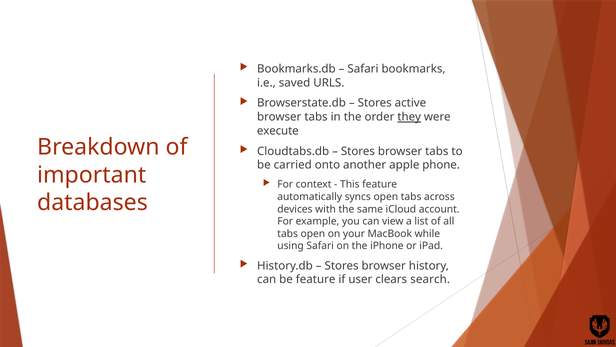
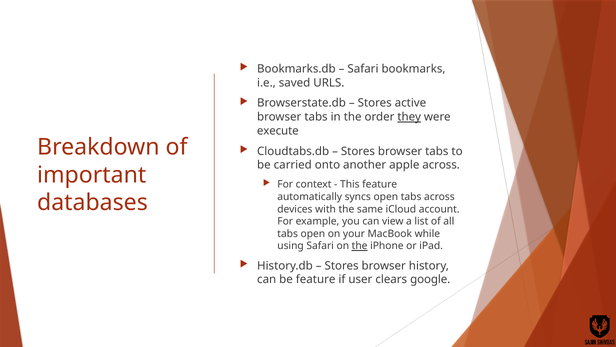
apple phone: phone -> across
the at (360, 246) underline: none -> present
search: search -> google
